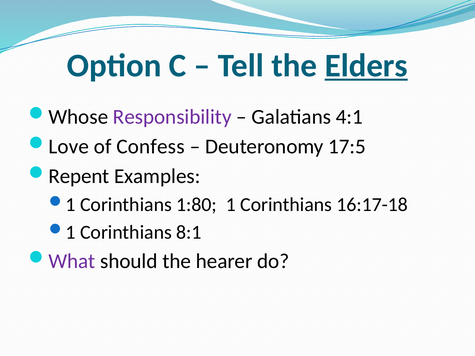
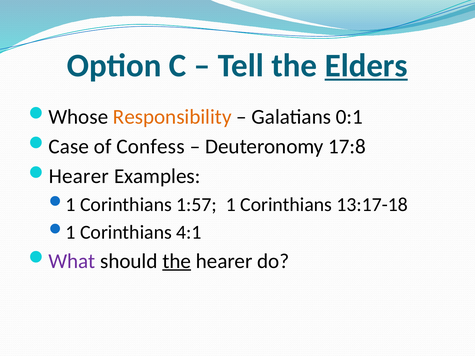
Responsibility colour: purple -> orange
4:1: 4:1 -> 0:1
Love: Love -> Case
17:5: 17:5 -> 17:8
Repent at (79, 176): Repent -> Hearer
1:80: 1:80 -> 1:57
16:17-18: 16:17-18 -> 13:17-18
8:1: 8:1 -> 4:1
the at (177, 261) underline: none -> present
